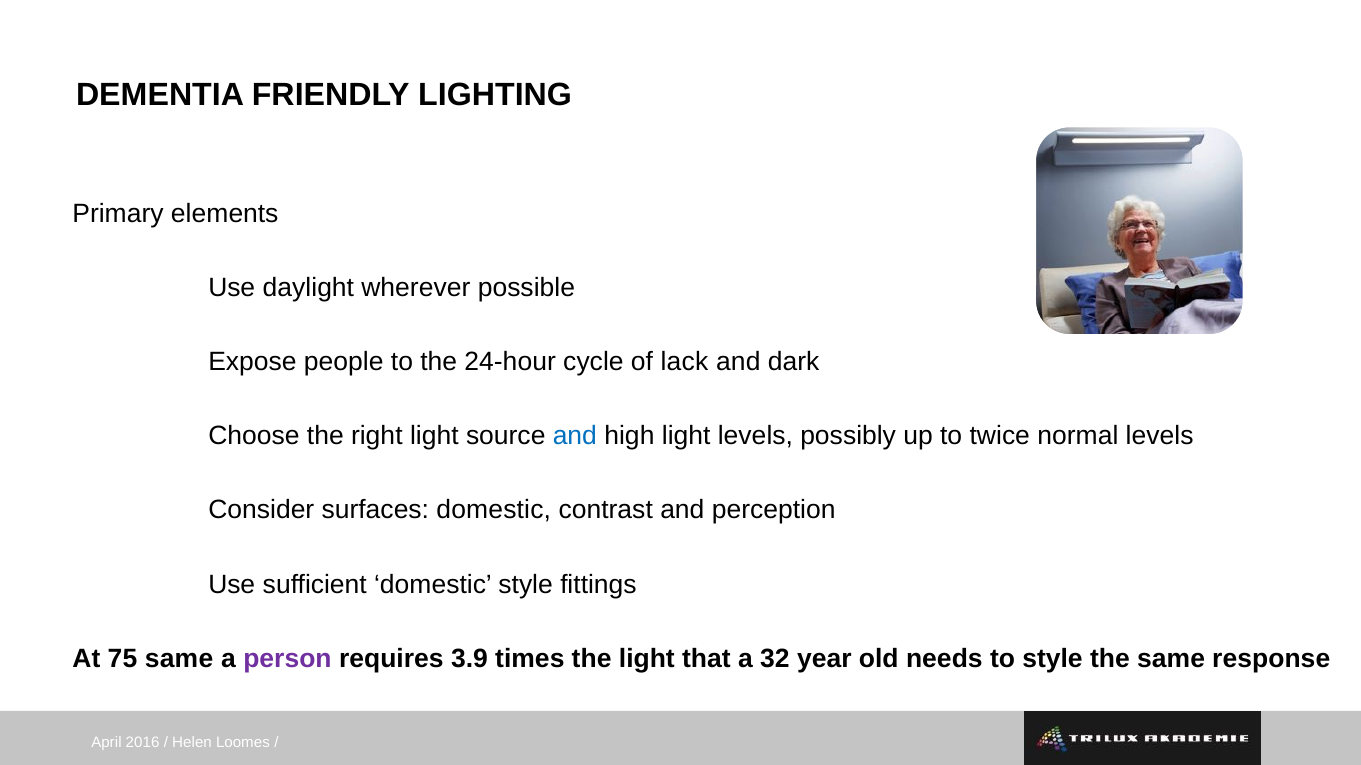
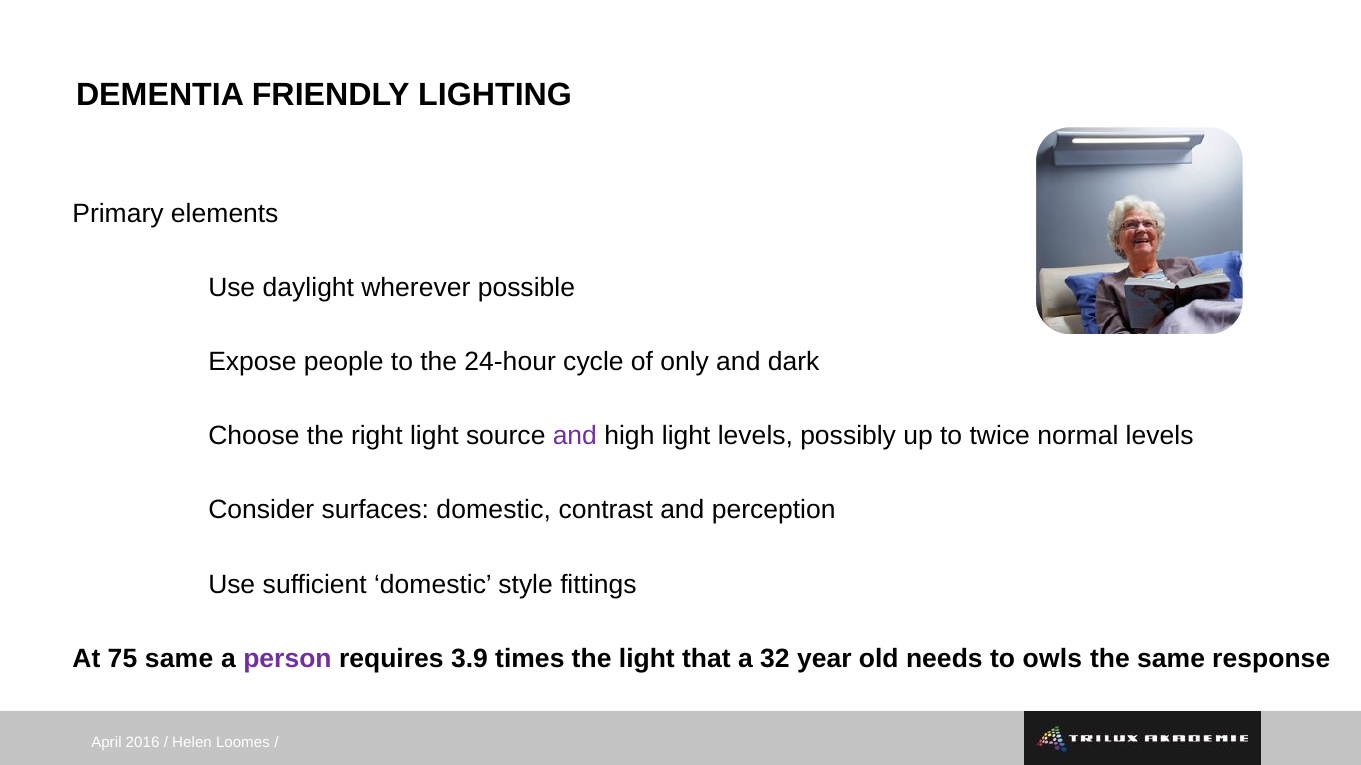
lack: lack -> only
and at (575, 436) colour: blue -> purple
to style: style -> owls
